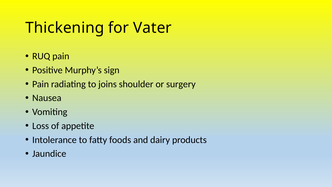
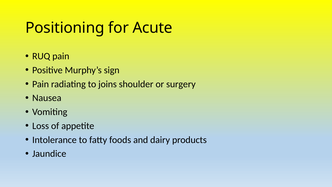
Thickening: Thickening -> Positioning
Vater: Vater -> Acute
